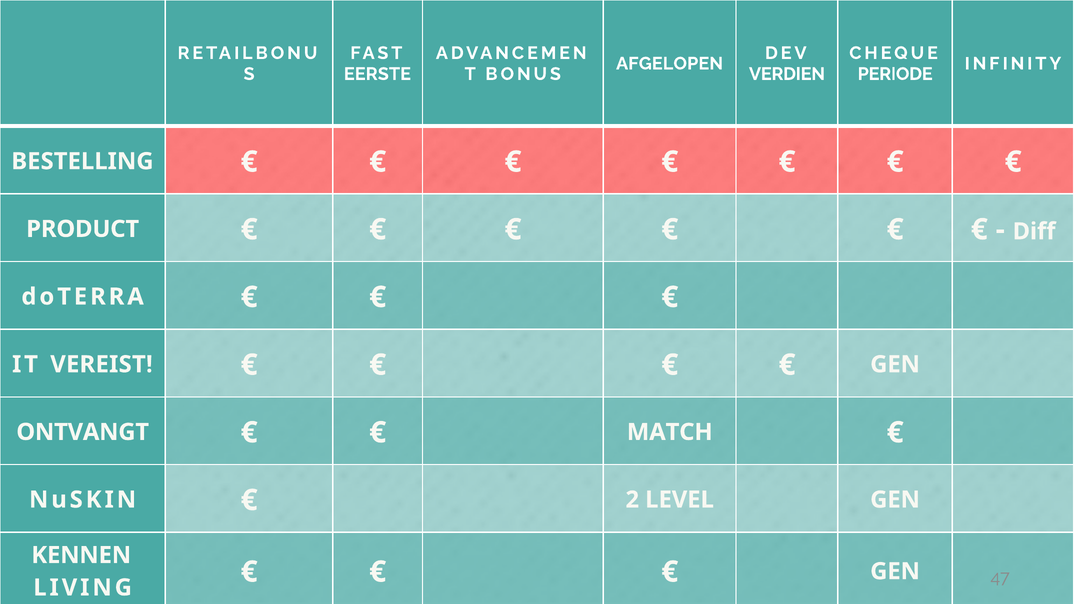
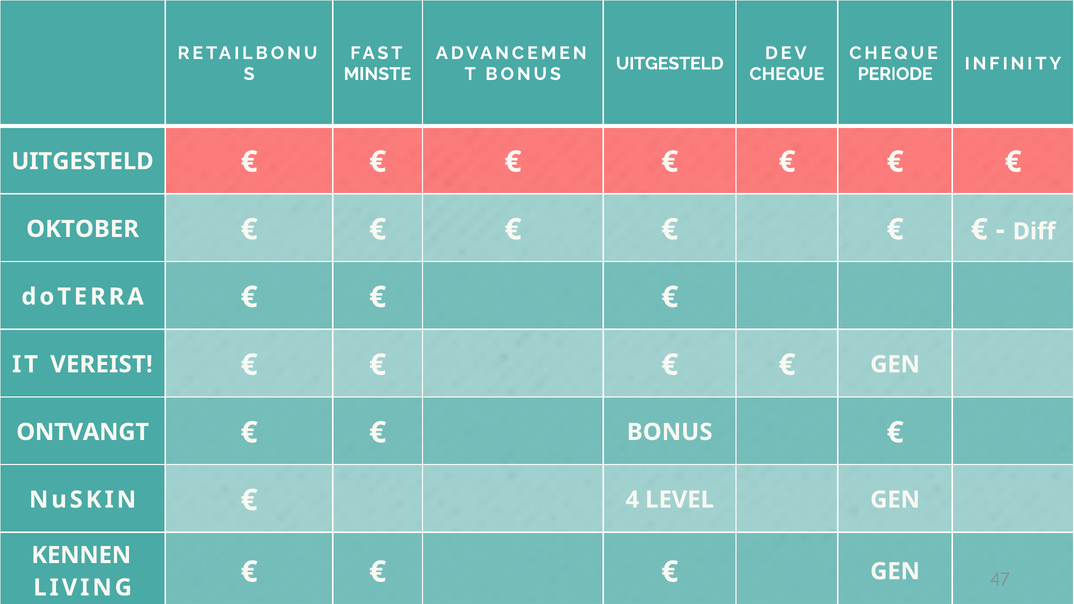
AFGELOPEN at (670, 64): AFGELOPEN -> UITGESTELD
EERSTE: EERSTE -> MINSTE
VERDIEN at (787, 74): VERDIEN -> CHEQUE
BESTELLING at (82, 161): BESTELLING -> UITGESTELD
PRODUCT: PRODUCT -> OKTOBER
MATCH at (670, 432): MATCH -> BONUS
2: 2 -> 4
